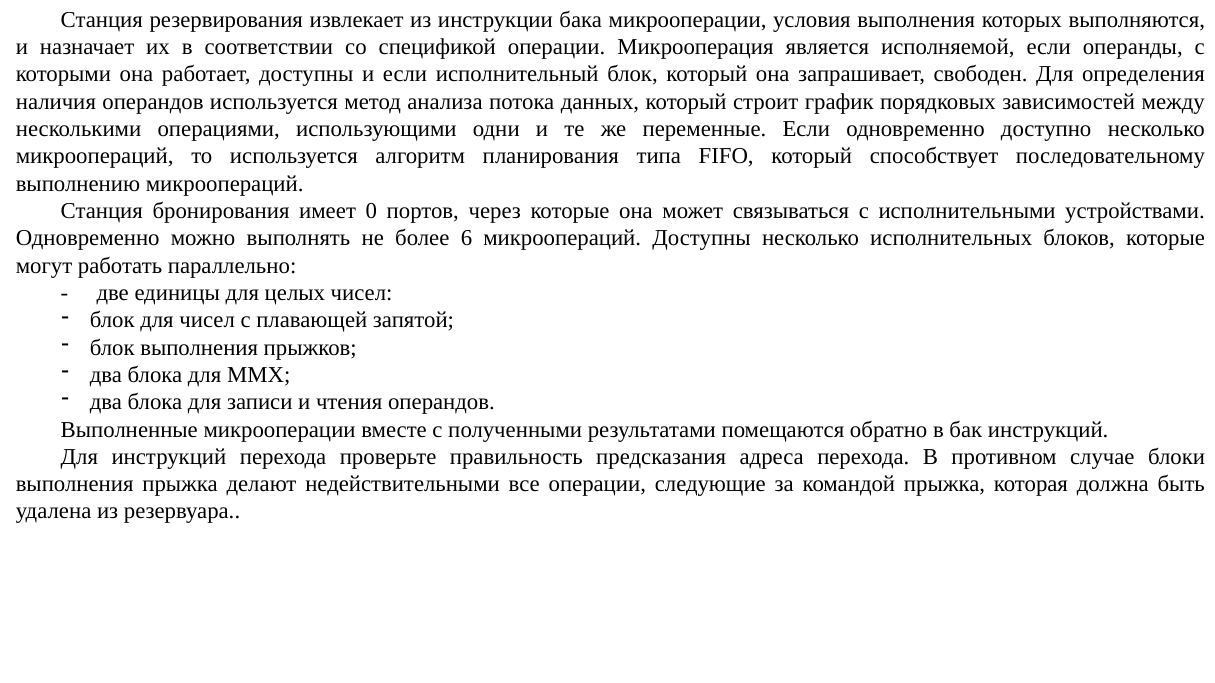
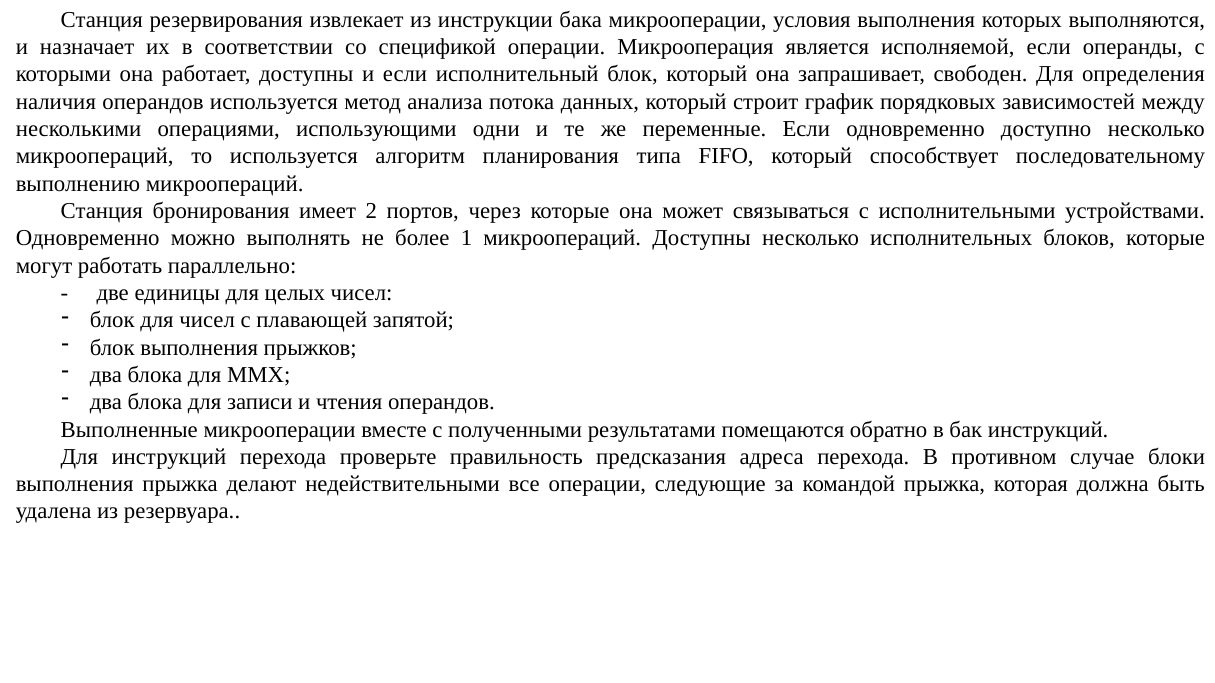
0: 0 -> 2
6: 6 -> 1
